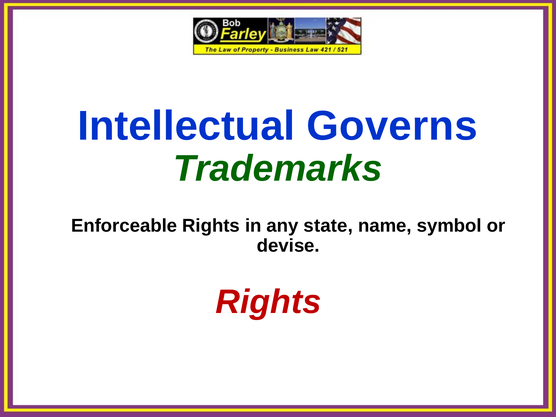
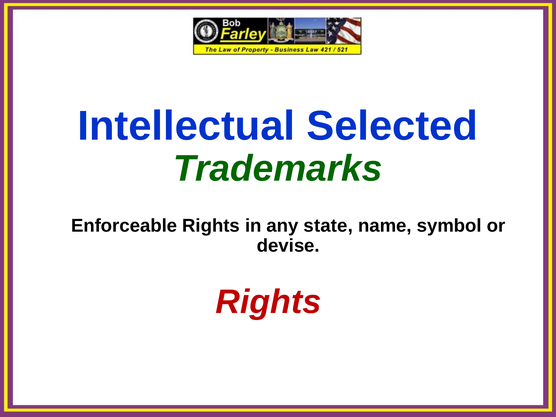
Governs: Governs -> Selected
